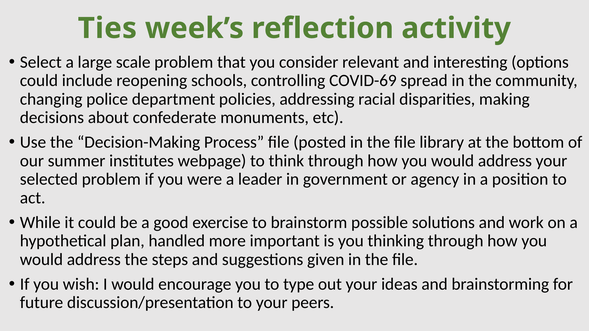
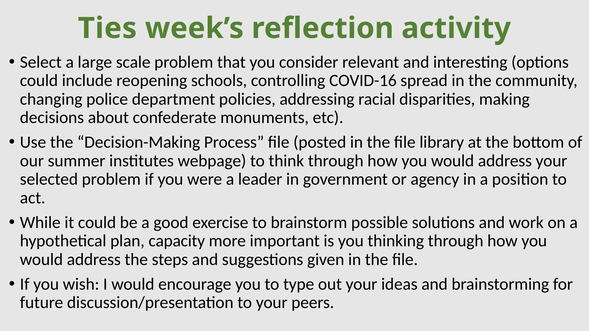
COVID-69: COVID-69 -> COVID-16
handled: handled -> capacity
